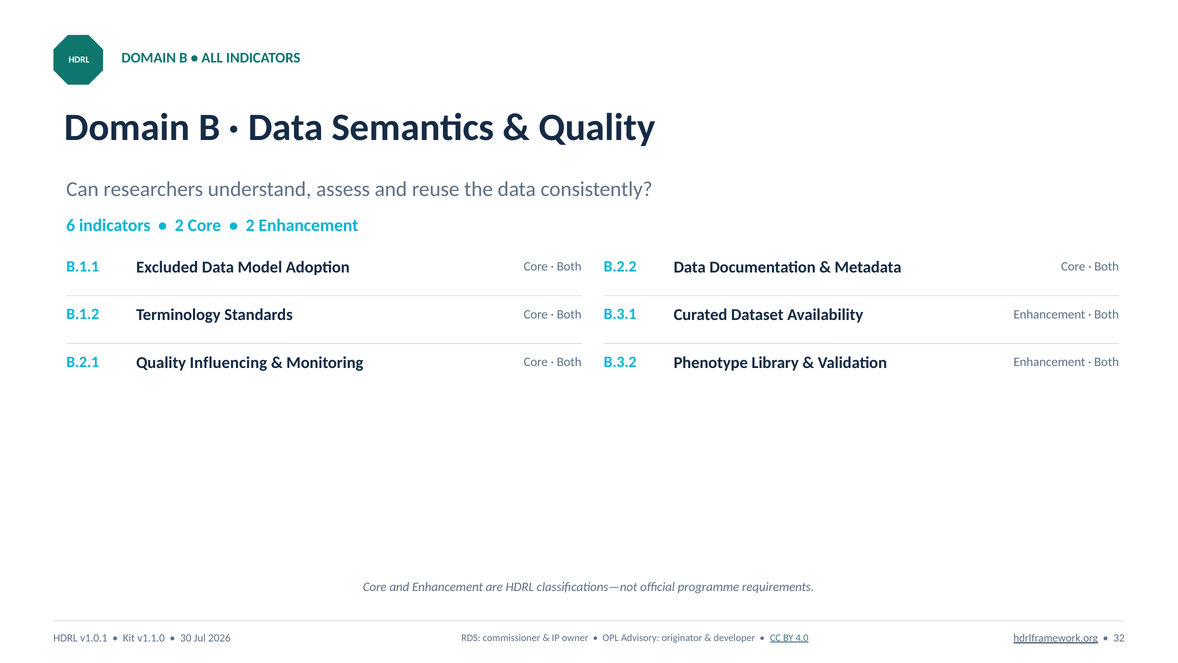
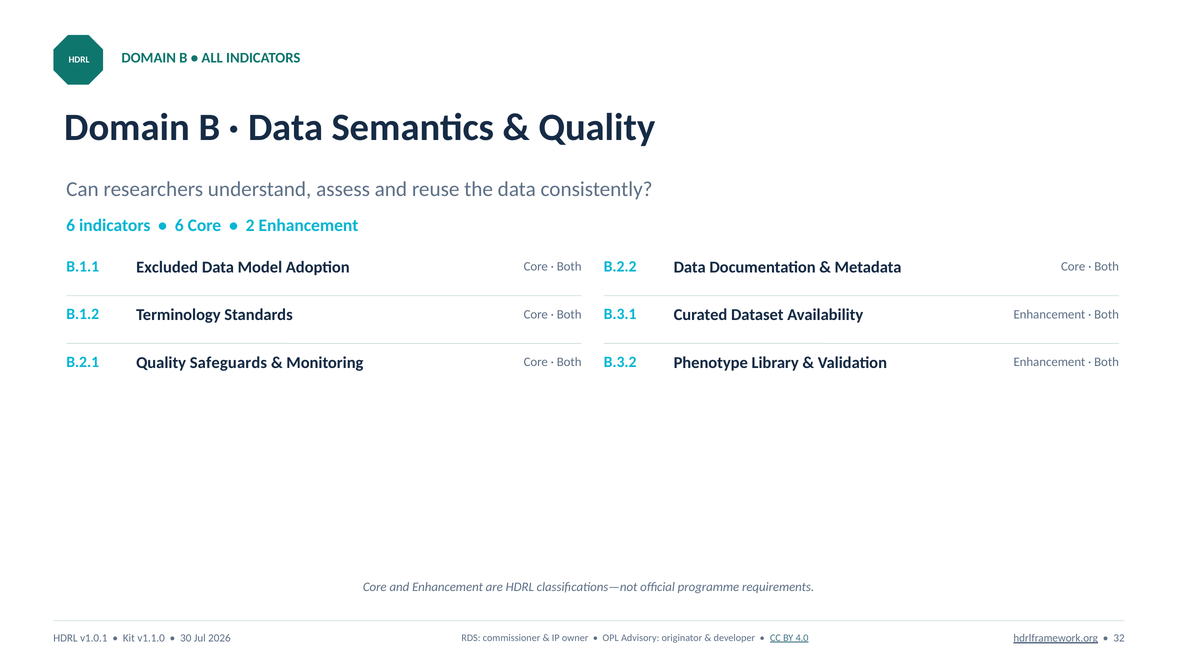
2 at (179, 225): 2 -> 6
Influencing: Influencing -> Safeguards
